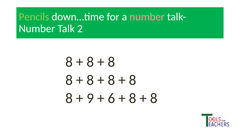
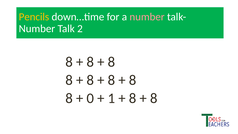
Pencils colour: light green -> yellow
9: 9 -> 0
6: 6 -> 1
